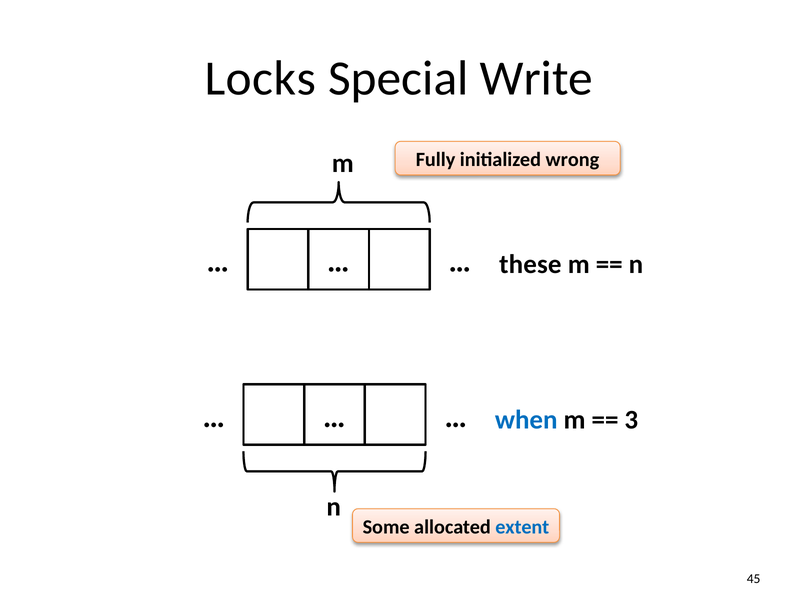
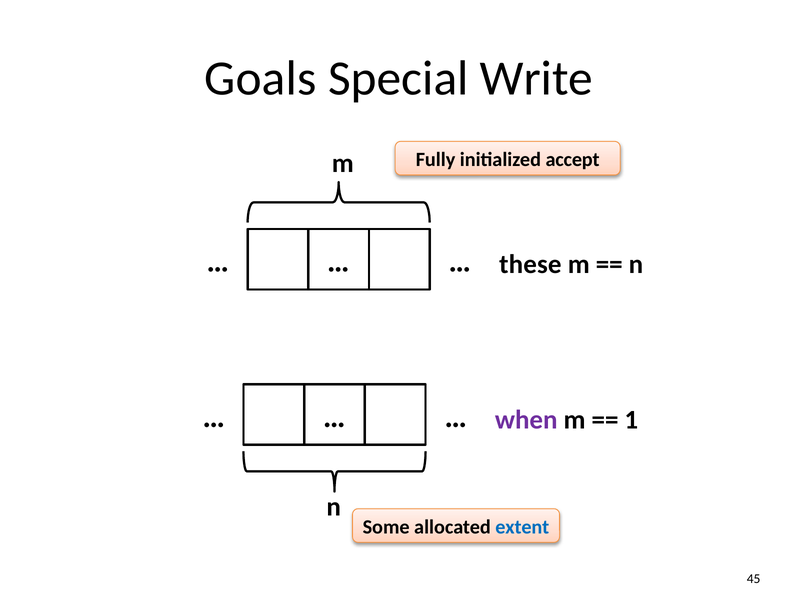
Locks: Locks -> Goals
wrong: wrong -> accept
when colour: blue -> purple
3: 3 -> 1
